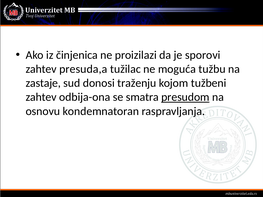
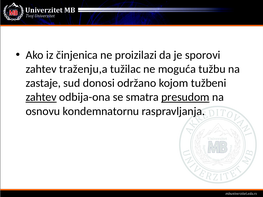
presuda,a: presuda,a -> traženju,a
traženju: traženju -> održano
zahtev at (41, 97) underline: none -> present
kondemnatoran: kondemnatoran -> kondemnatornu
